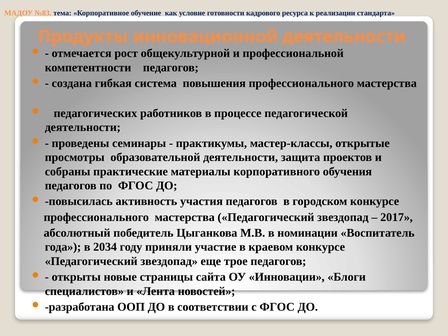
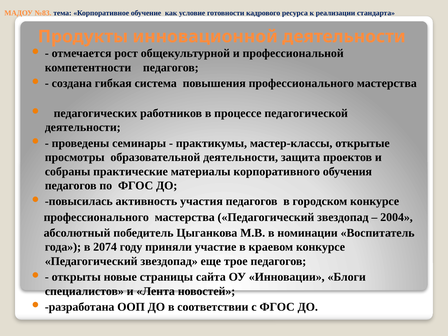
2017: 2017 -> 2004
2034: 2034 -> 2074
